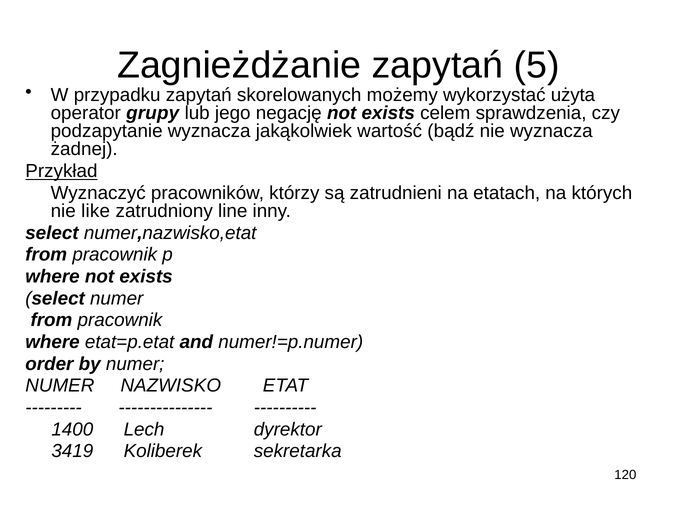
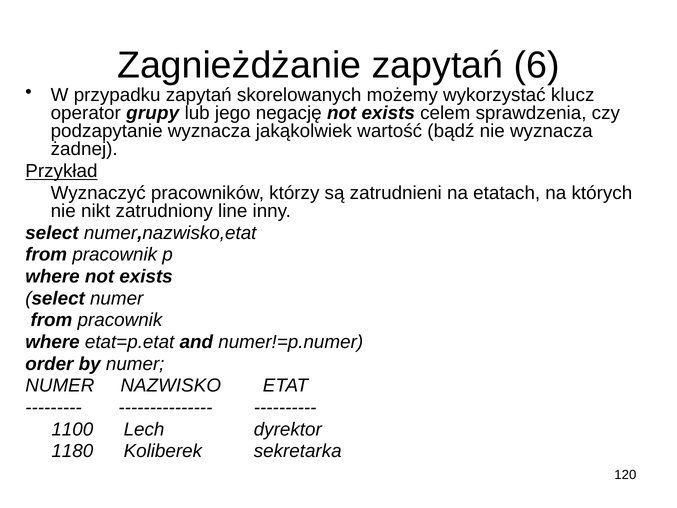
5: 5 -> 6
użyta: użyta -> klucz
like: like -> nikt
1400: 1400 -> 1100
3419: 3419 -> 1180
